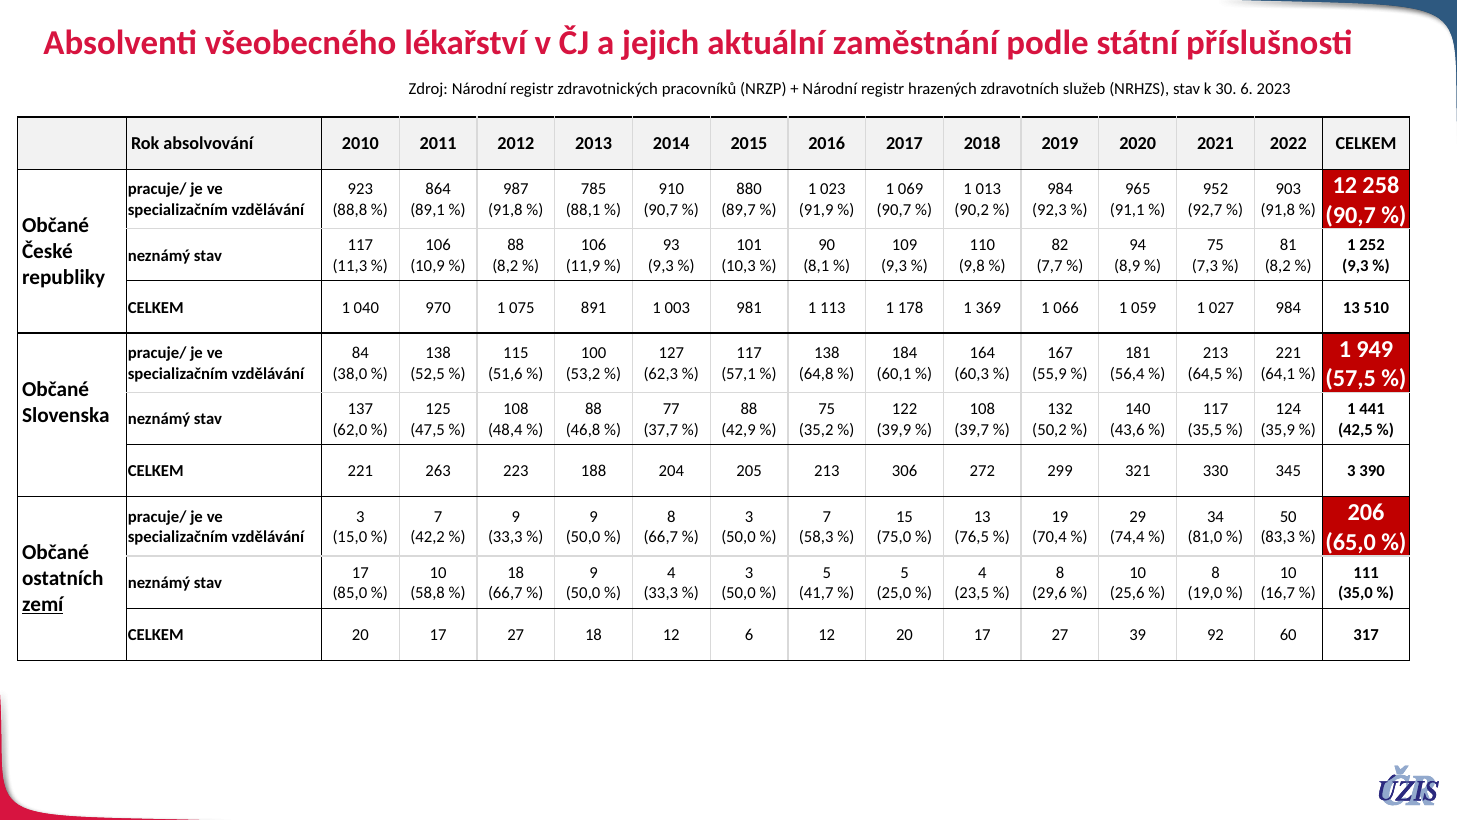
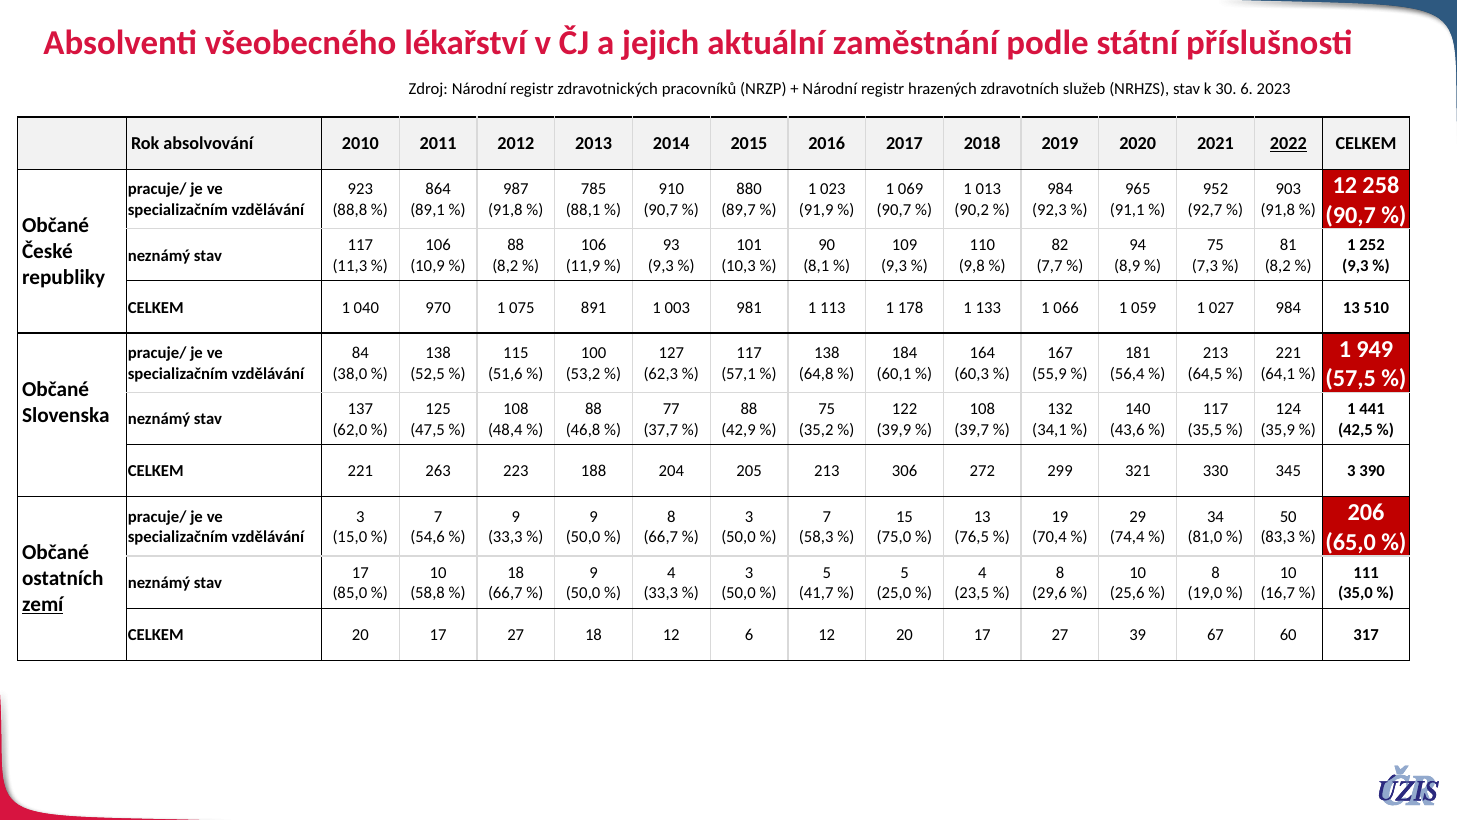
2022 underline: none -> present
369: 369 -> 133
50,2: 50,2 -> 34,1
42,2: 42,2 -> 54,6
92: 92 -> 67
